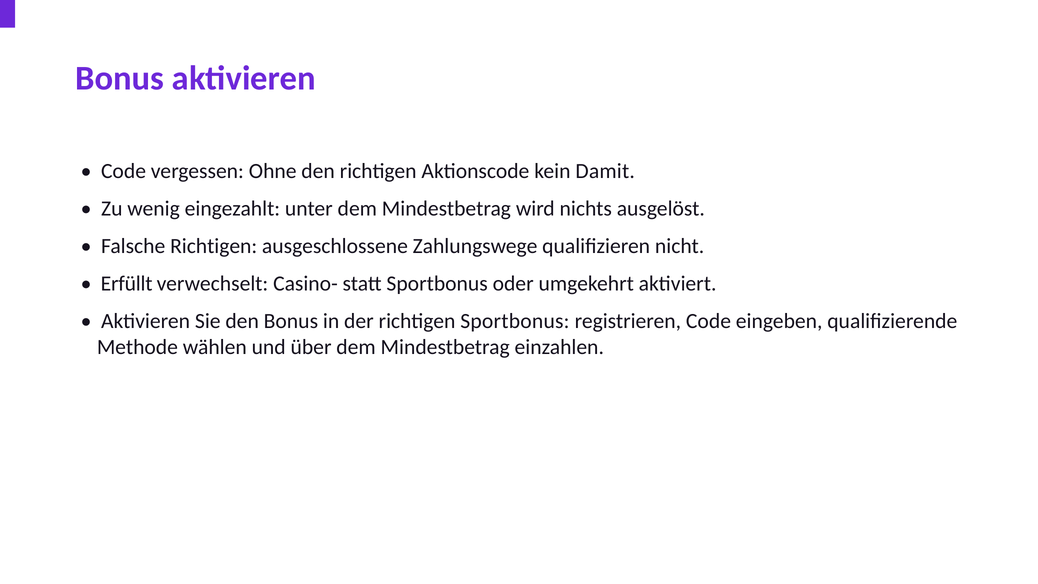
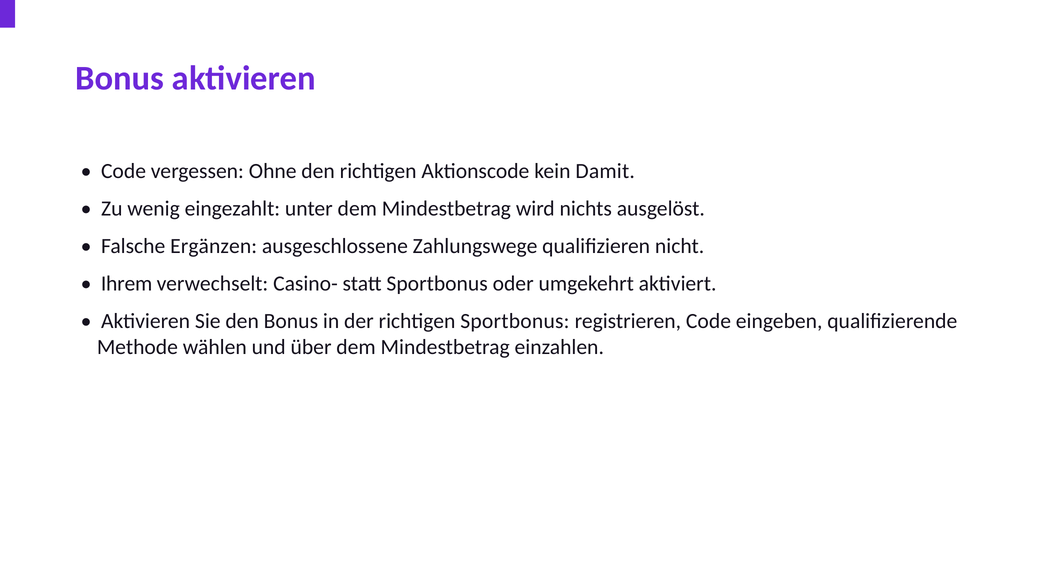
Falsche Richtigen: Richtigen -> Ergänzen
Erfüllt: Erfüllt -> Ihrem
